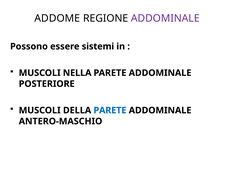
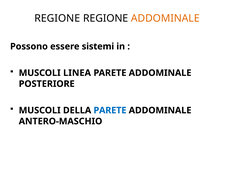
ADDOME at (57, 18): ADDOME -> REGIONE
ADDOMINALE at (165, 18) colour: purple -> orange
NELLA: NELLA -> LINEA
